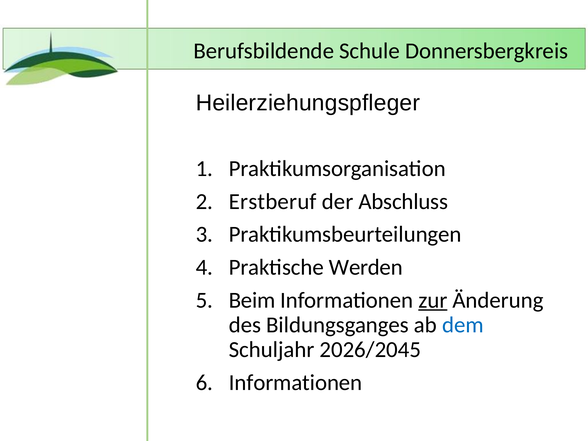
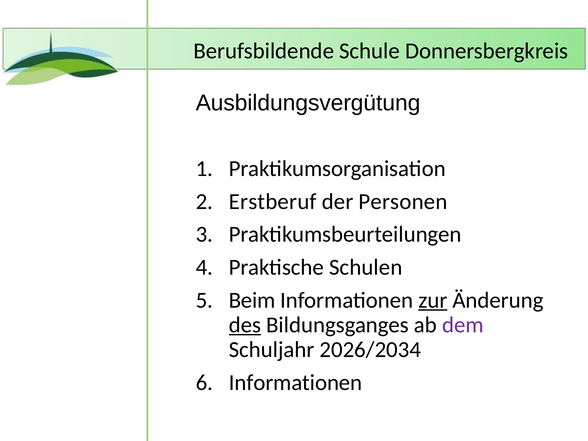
Heilerziehungspfleger: Heilerziehungspfleger -> Ausbildungsvergütung
Abschluss: Abschluss -> Personen
Werden: Werden -> Schulen
des underline: none -> present
dem colour: blue -> purple
2026/2045: 2026/2045 -> 2026/2034
